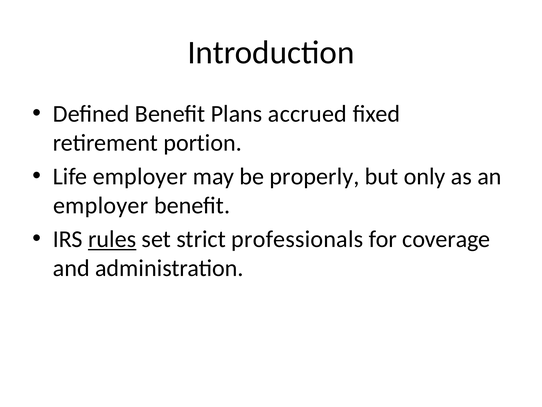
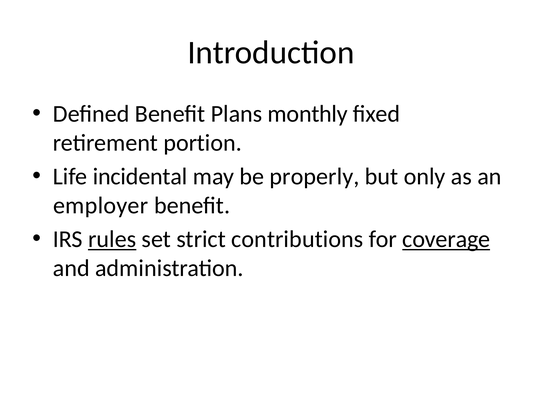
accrued: accrued -> monthly
Life employer: employer -> incidental
professionals: professionals -> contributions
coverage underline: none -> present
